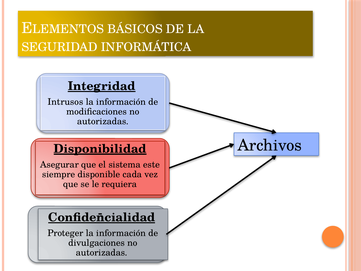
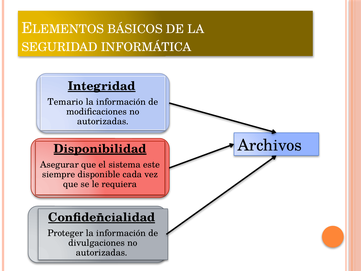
Intrusos: Intrusos -> Temario
